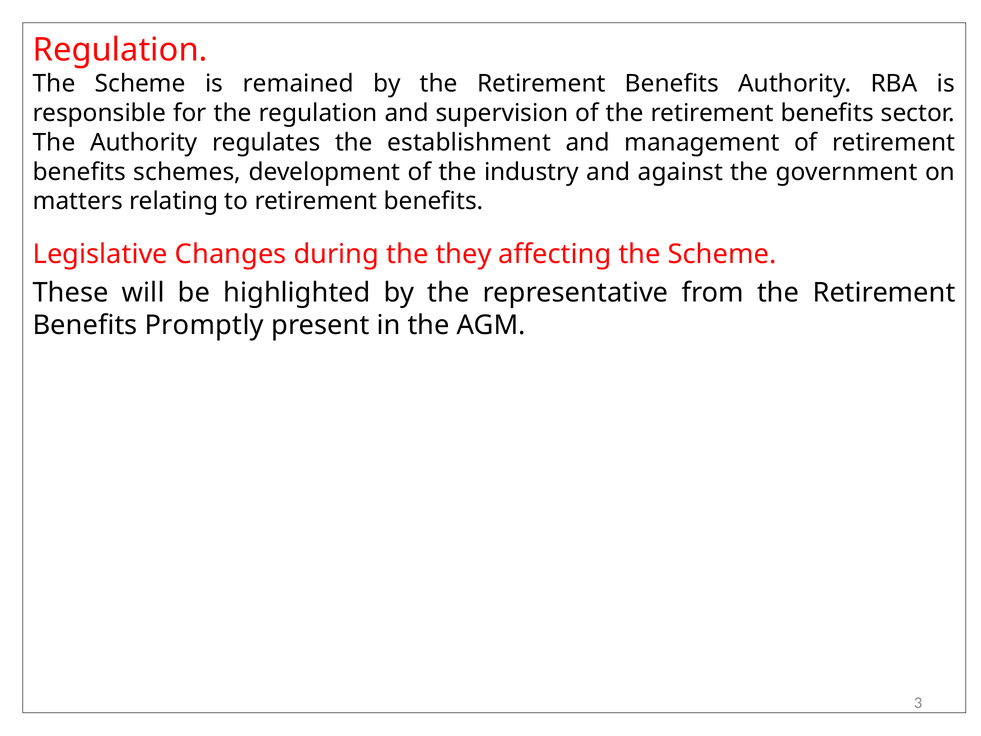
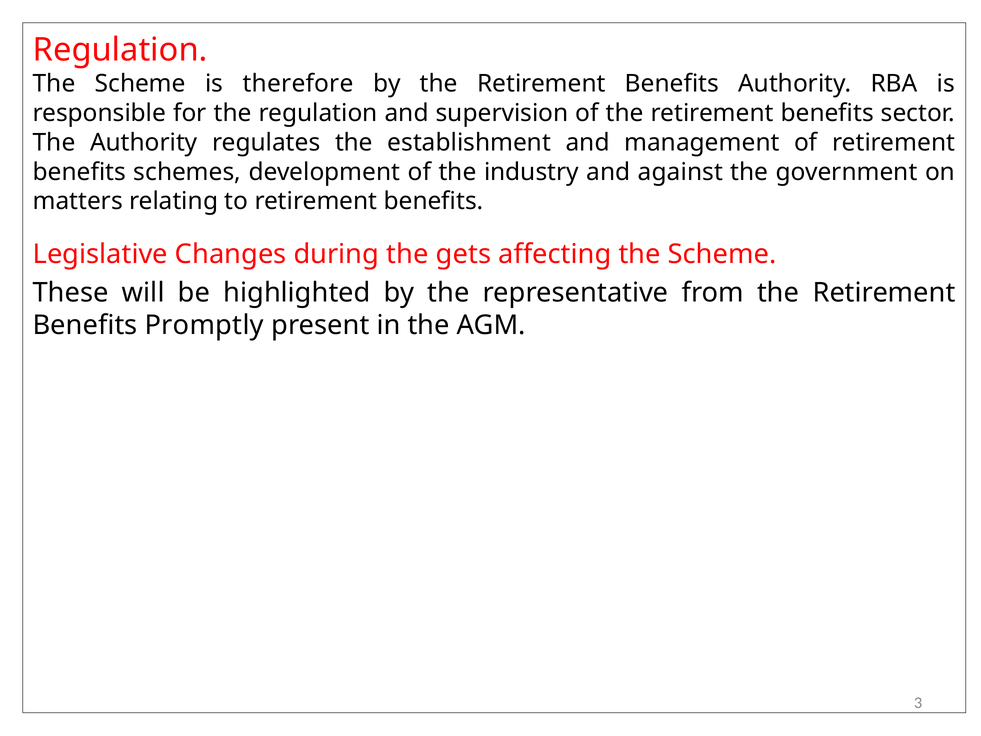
remained: remained -> therefore
they: they -> gets
